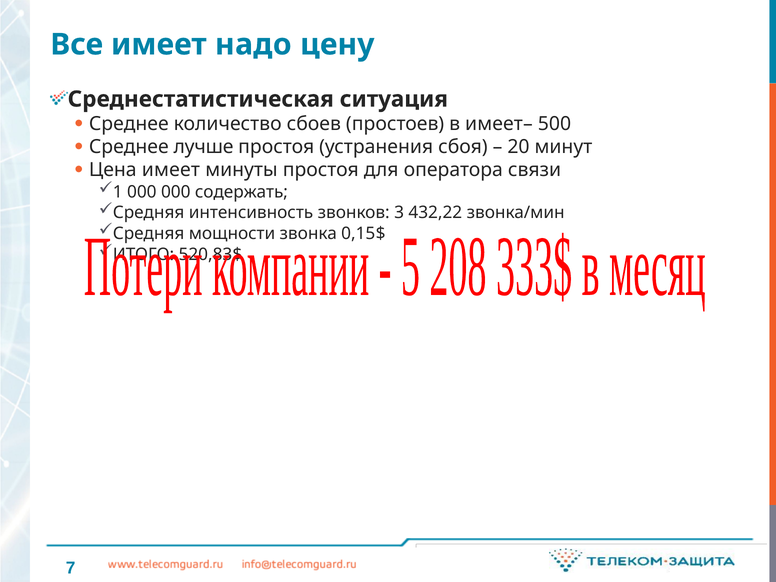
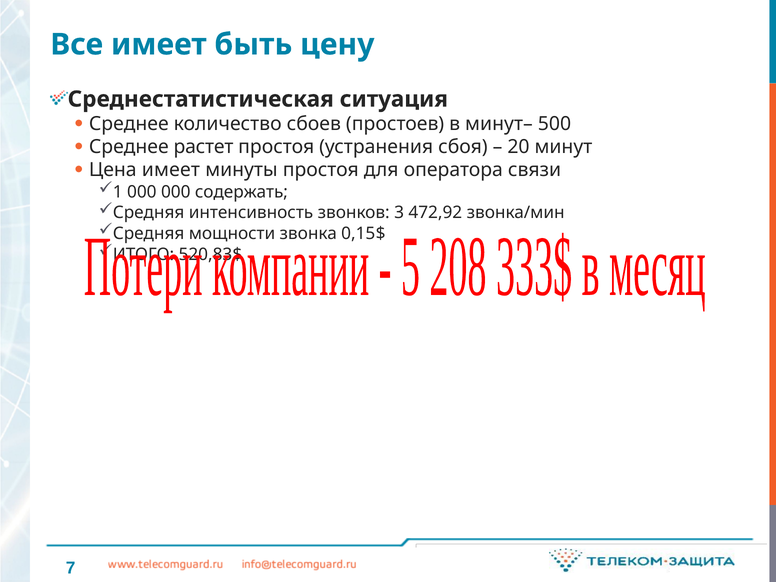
надо: надо -> быть
имеет–: имеет– -> минут–
лучше: лучше -> растет
432,22: 432,22 -> 472,92
